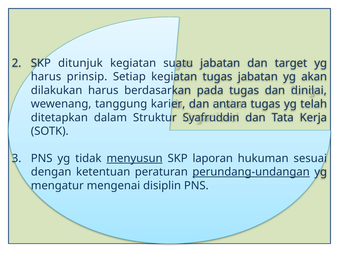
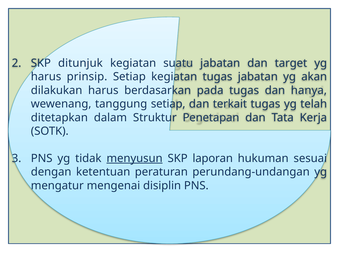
dinilai: dinilai -> hanya
tanggung karier: karier -> setiap
antara: antara -> terkait
Syafruddin: Syafruddin -> Penetapan
perundang-undangan underline: present -> none
